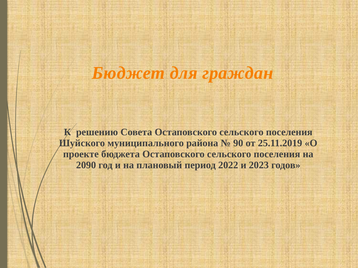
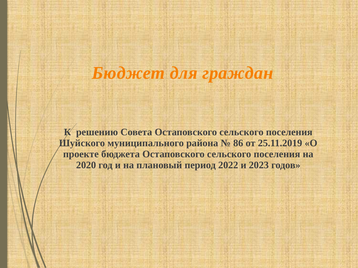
90: 90 -> 86
2090: 2090 -> 2020
